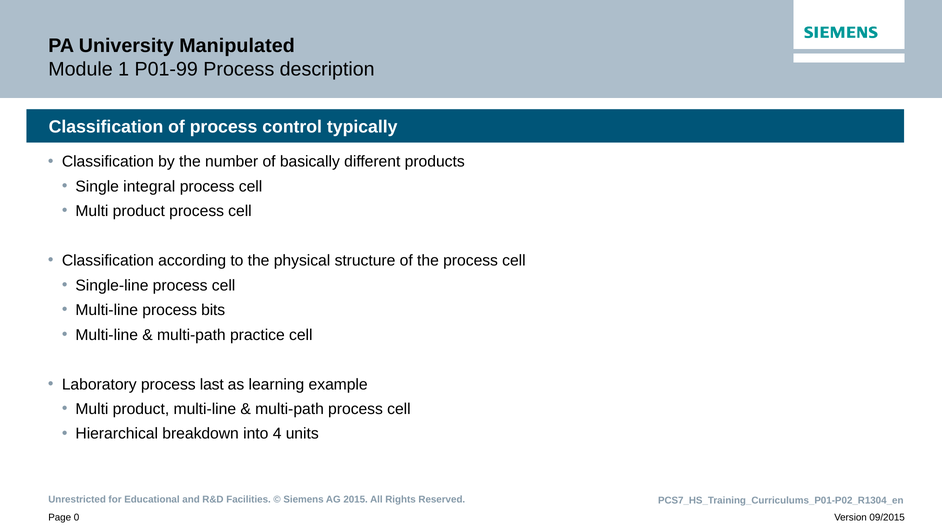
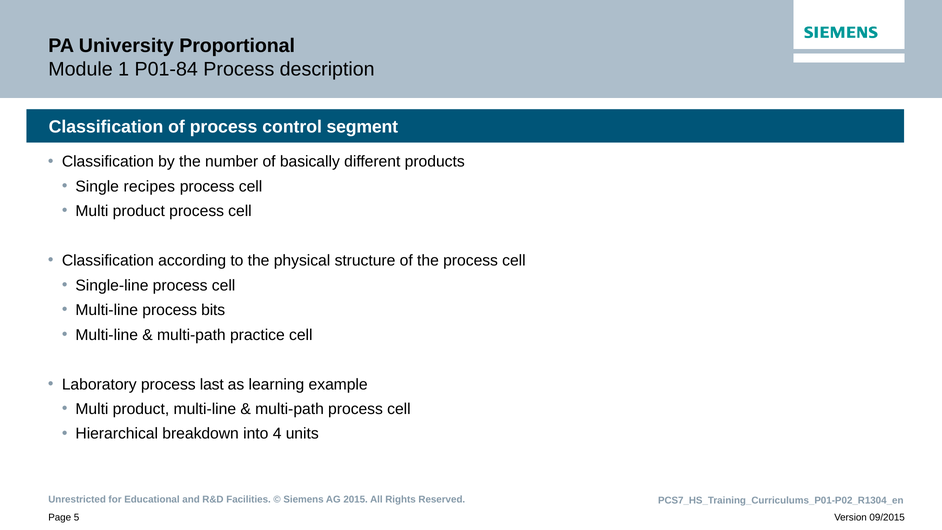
Manipulated: Manipulated -> Proportional
P01-99: P01-99 -> P01-84
typically: typically -> segment
integral: integral -> recipes
0: 0 -> 5
